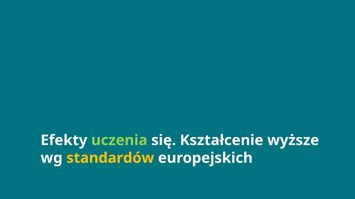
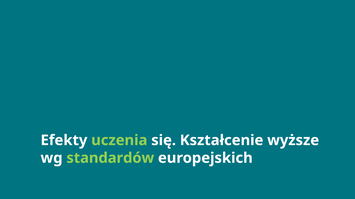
standardów colour: yellow -> light green
